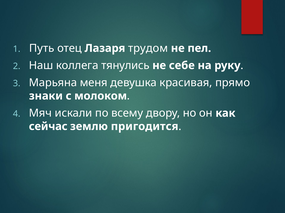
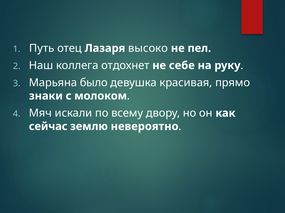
трудом: трудом -> высоко
тянулись: тянулись -> отдохнет
меня: меня -> было
пригодится: пригодится -> невероятно
